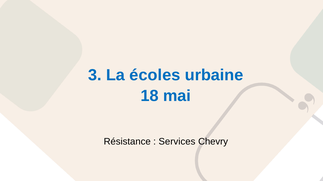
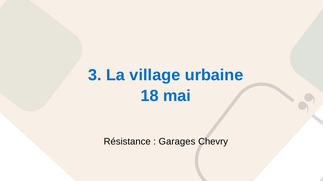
écoles: écoles -> village
Services: Services -> Garages
